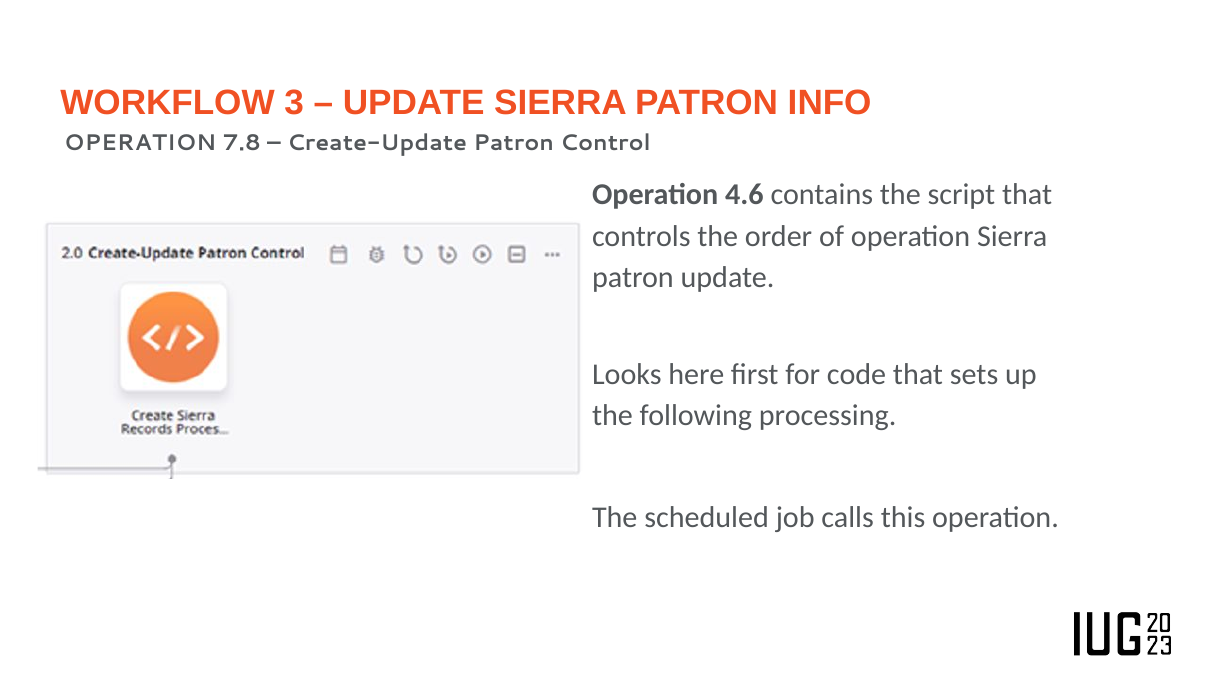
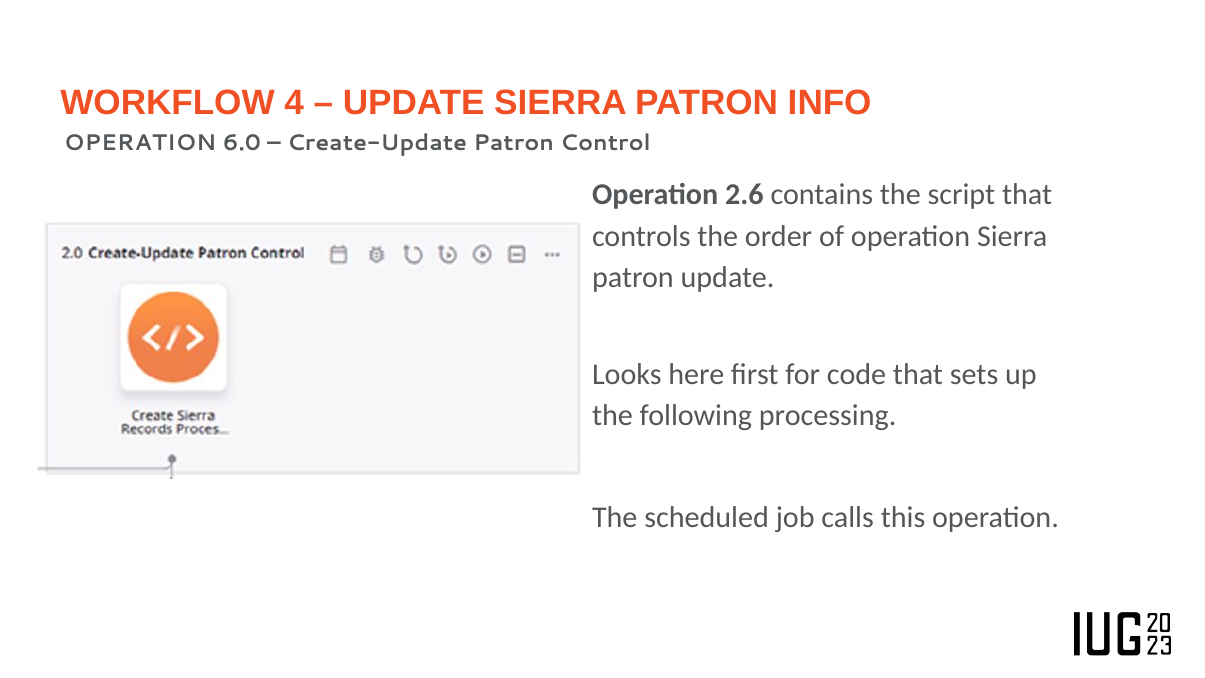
3: 3 -> 4
7.8: 7.8 -> 6.0
4.6: 4.6 -> 2.6
